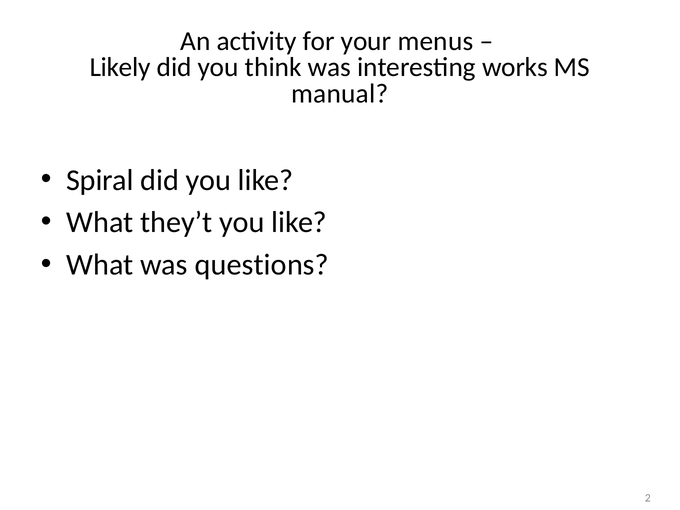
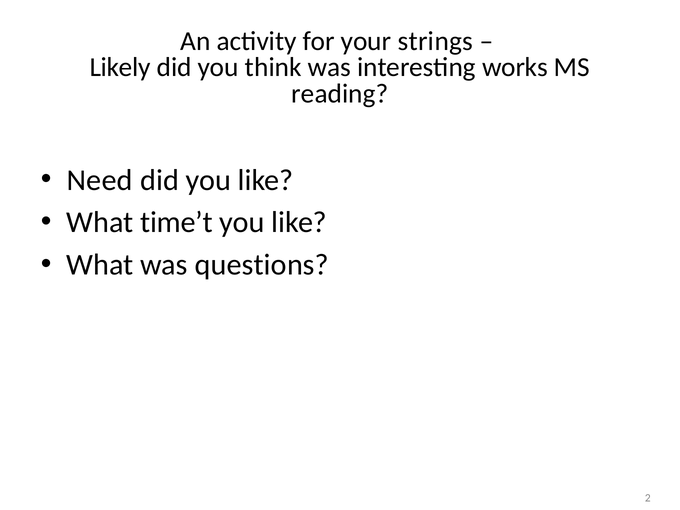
menus: menus -> strings
manual: manual -> reading
Spiral: Spiral -> Need
they’t: they’t -> time’t
